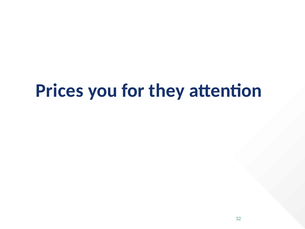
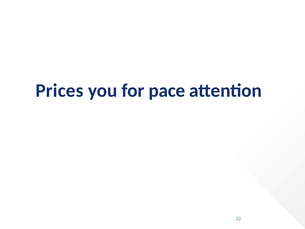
they: they -> pace
